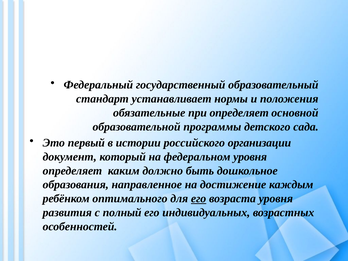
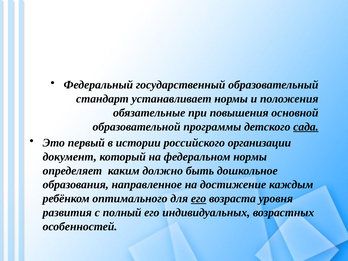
при определяет: определяет -> повышения
сада underline: none -> present
федеральном уровня: уровня -> нормы
